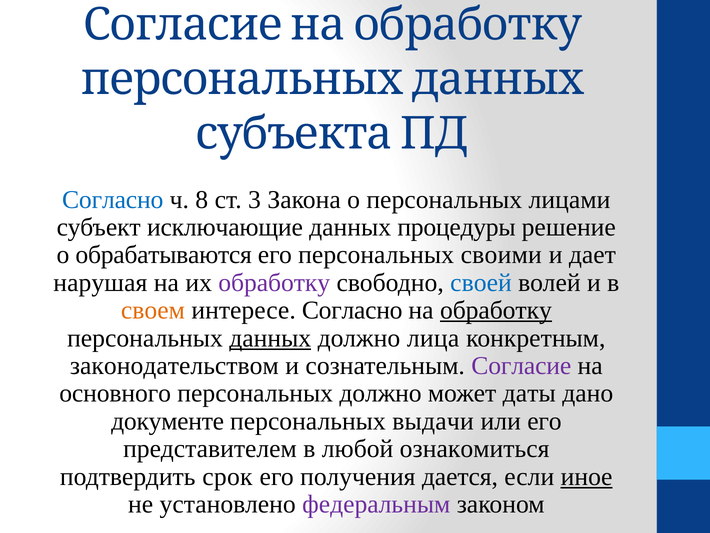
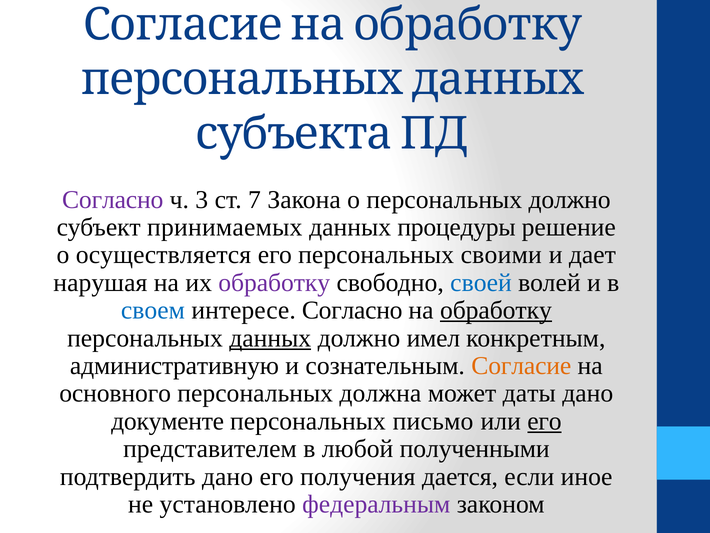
Согласно at (113, 199) colour: blue -> purple
8: 8 -> 3
3: 3 -> 7
персональных лицами: лицами -> должно
исключающие: исключающие -> принимаемых
обрабатываются: обрабатываются -> осуществляется
своем colour: orange -> blue
лица: лица -> имел
законодательством: законодательством -> административную
Согласие colour: purple -> orange
персональных должно: должно -> должна
выдачи: выдачи -> письмо
его at (544, 421) underline: none -> present
ознакомиться: ознакомиться -> полученными
подтвердить срок: срок -> дано
иное underline: present -> none
